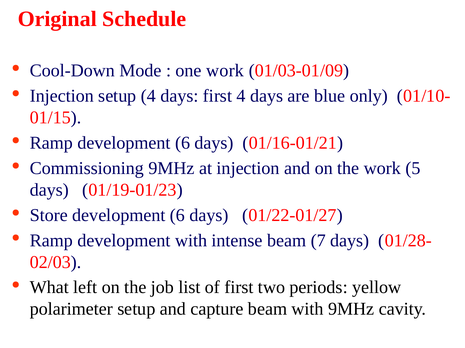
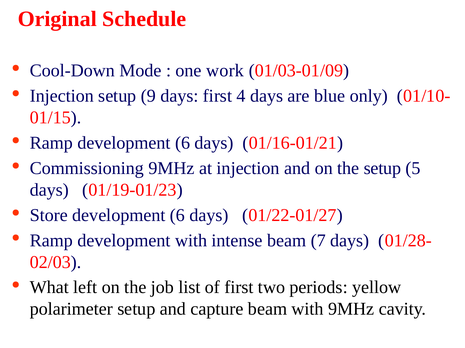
setup 4: 4 -> 9
the work: work -> setup
